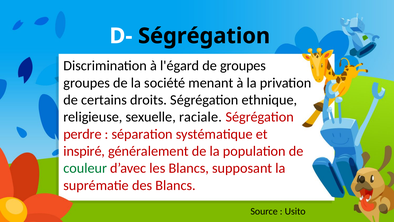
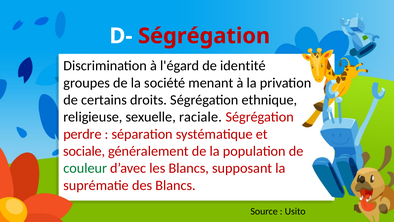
Ségrégation at (204, 36) colour: black -> red
de groupes: groupes -> identité
inspiré: inspiré -> sociale
